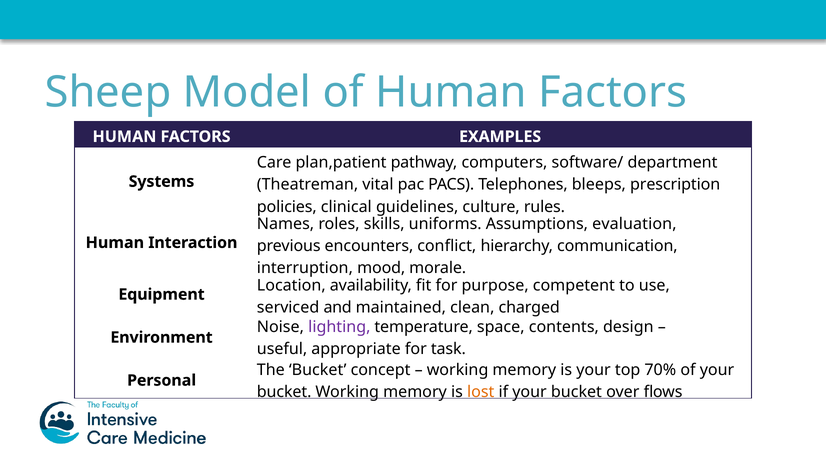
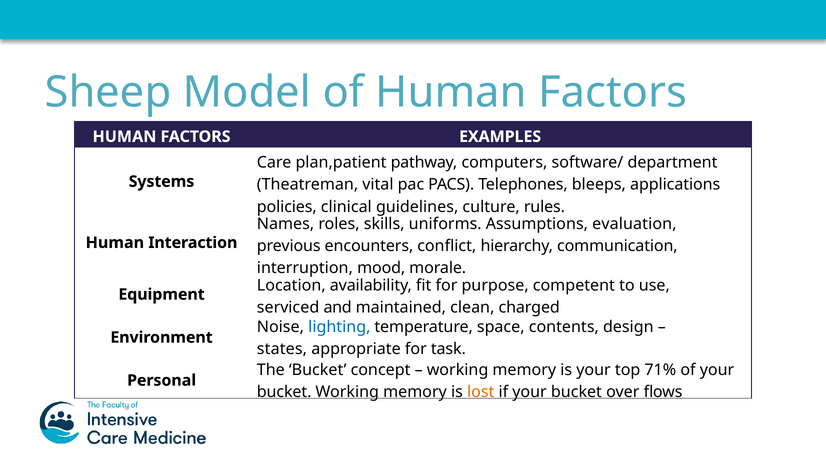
prescription: prescription -> applications
lighting colour: purple -> blue
useful: useful -> states
70%: 70% -> 71%
